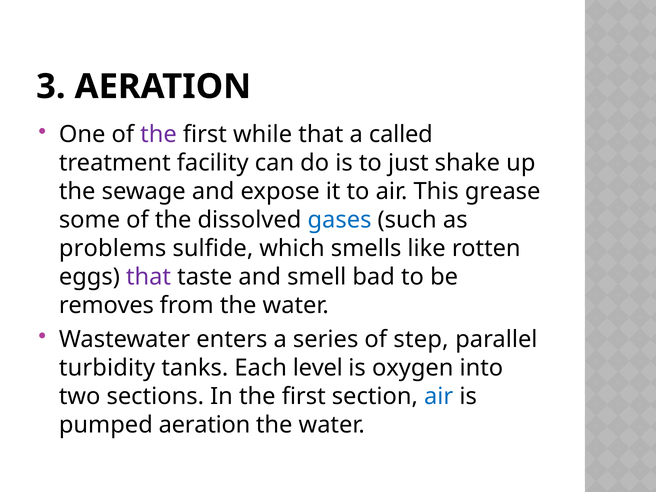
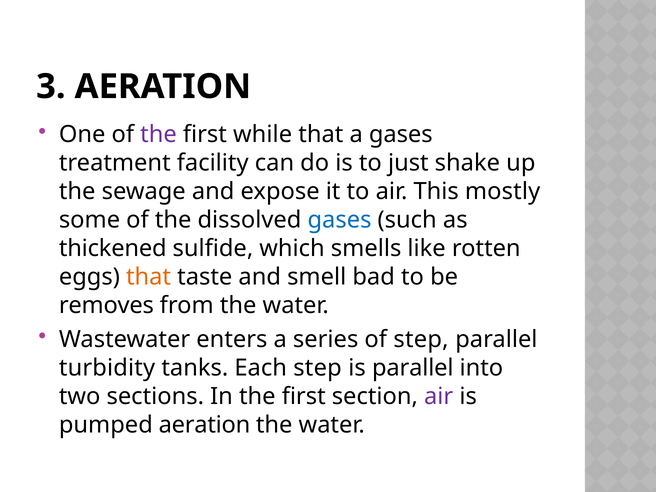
a called: called -> gases
grease: grease -> mostly
problems: problems -> thickened
that at (149, 277) colour: purple -> orange
Each level: level -> step
is oxygen: oxygen -> parallel
air at (439, 396) colour: blue -> purple
